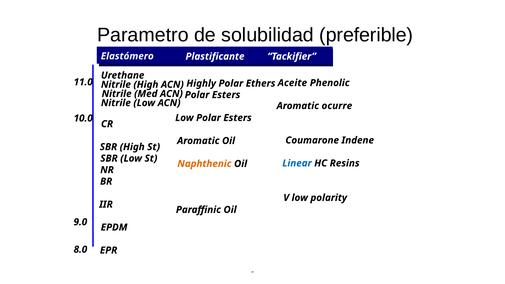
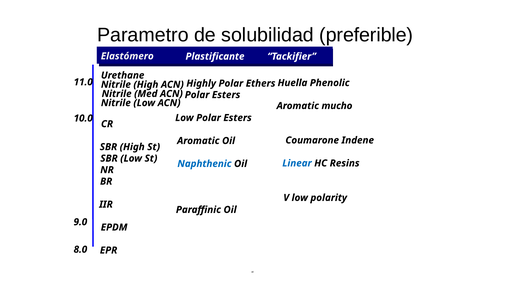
Aceite: Aceite -> Huella
ocurre: ocurre -> mucho
Naphthenic colour: orange -> blue
